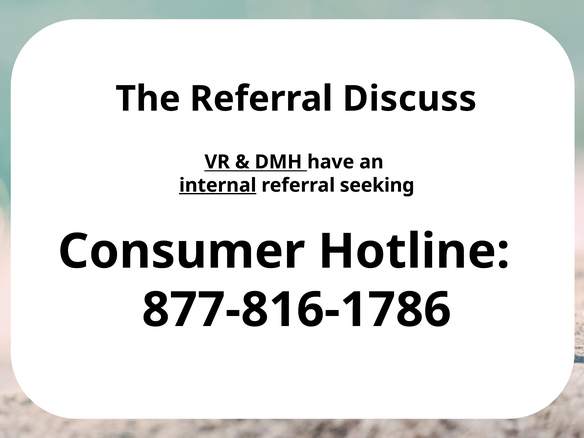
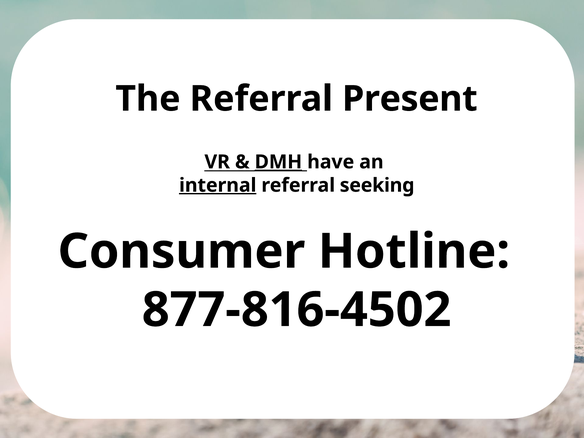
Discuss: Discuss -> Present
DMH underline: none -> present
877-816-1786: 877-816-1786 -> 877-816-4502
